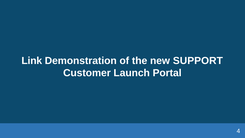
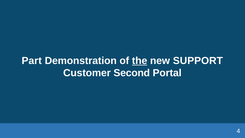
Link: Link -> Part
the underline: none -> present
Launch: Launch -> Second
